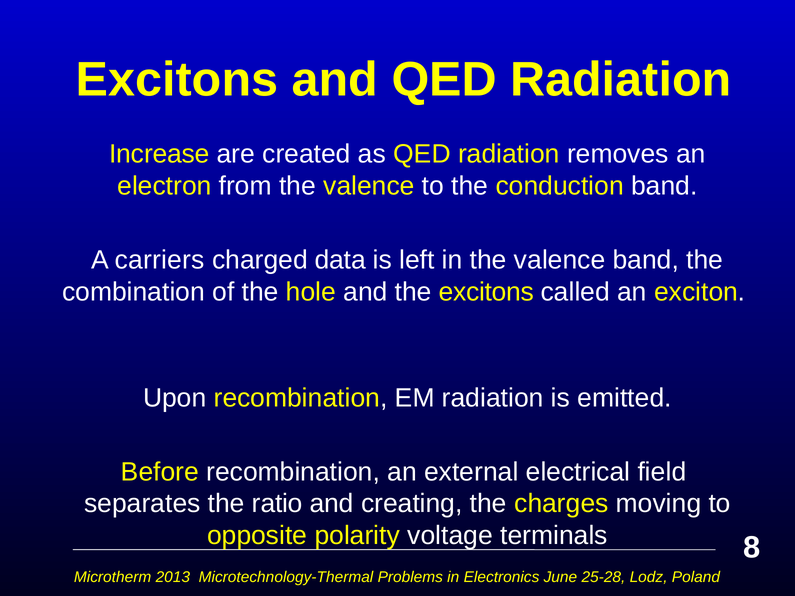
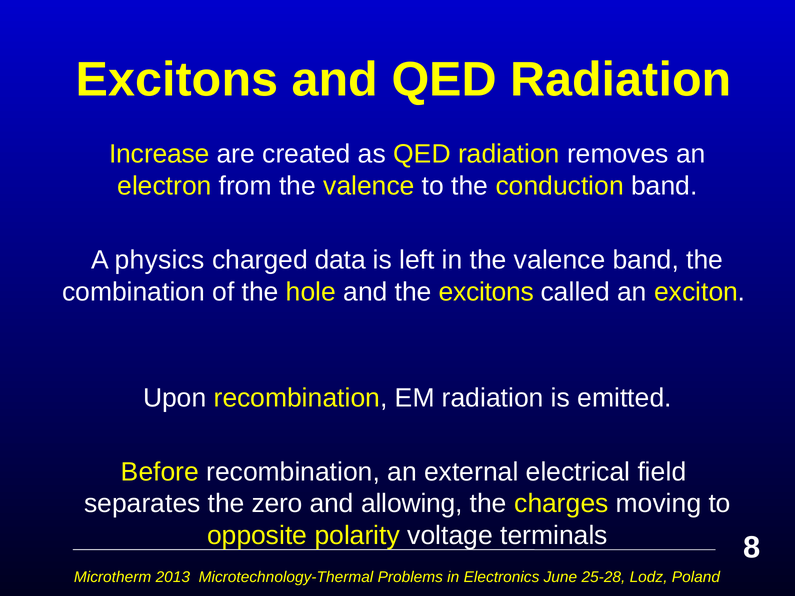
carriers: carriers -> physics
ratio: ratio -> zero
creating: creating -> allowing
